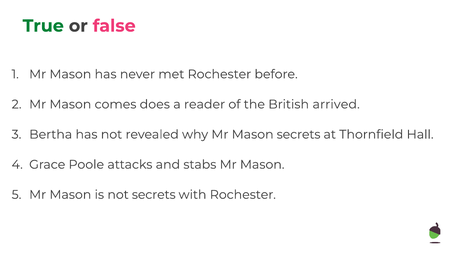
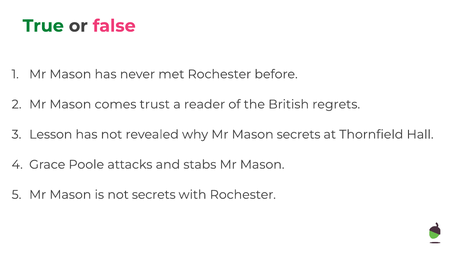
does: does -> trust
arrived: arrived -> regrets
Bertha: Bertha -> Lesson
